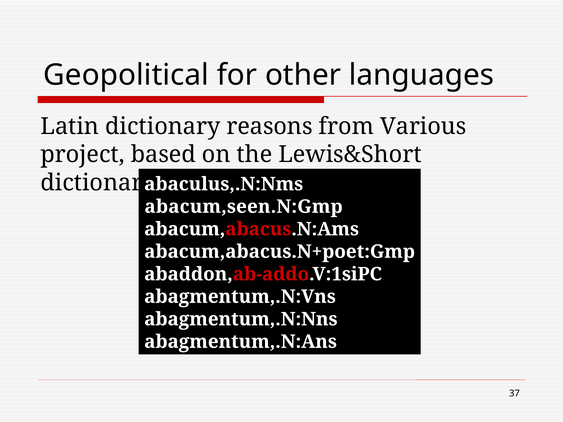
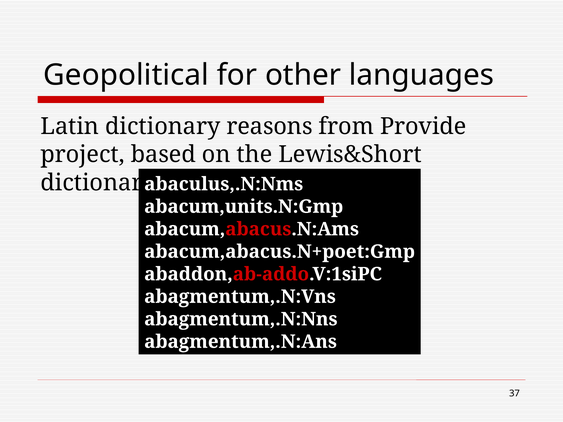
Various: Various -> Provide
abacum,seen.N:Gmp: abacum,seen.N:Gmp -> abacum,units.N:Gmp
